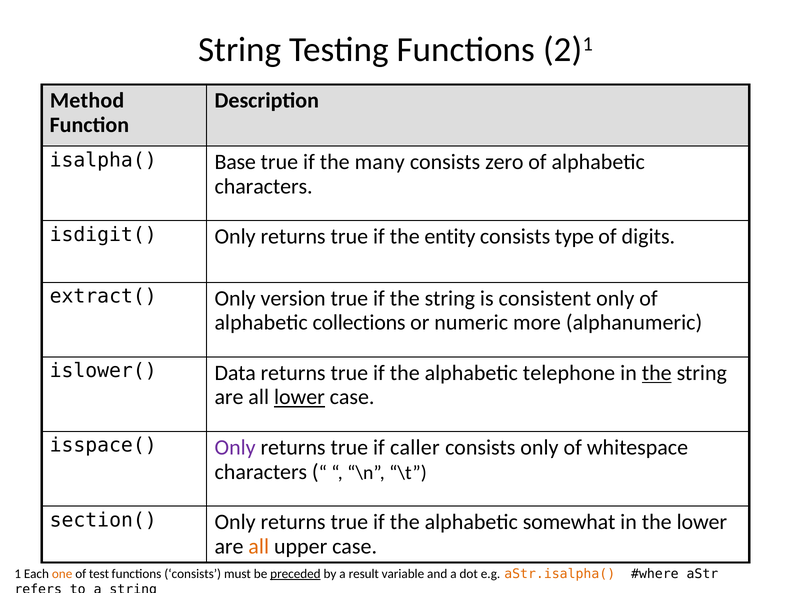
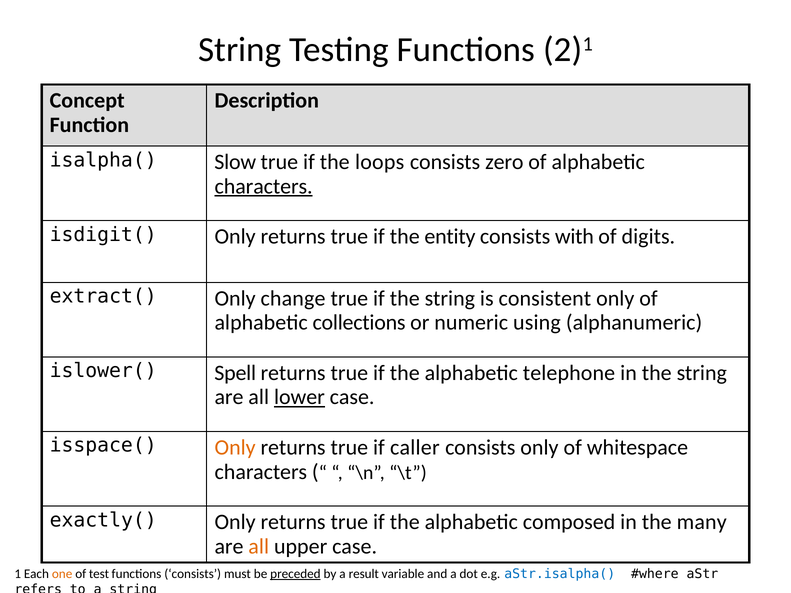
Method: Method -> Concept
Base: Base -> Slow
many: many -> loops
characters at (264, 187) underline: none -> present
type: type -> with
version: version -> change
more: more -> using
Data: Data -> Spell
the at (657, 373) underline: present -> none
Only at (235, 448) colour: purple -> orange
section(: section( -> exactly(
somewhat: somewhat -> composed
the lower: lower -> many
aStr.isalpha( colour: orange -> blue
